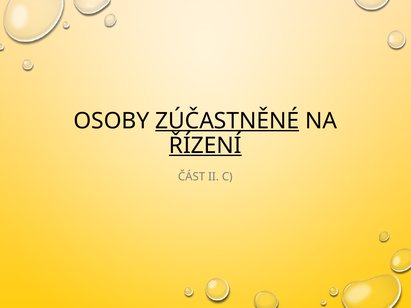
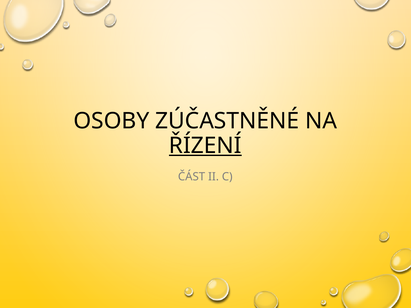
ZÚČASTNĚNÉ underline: present -> none
